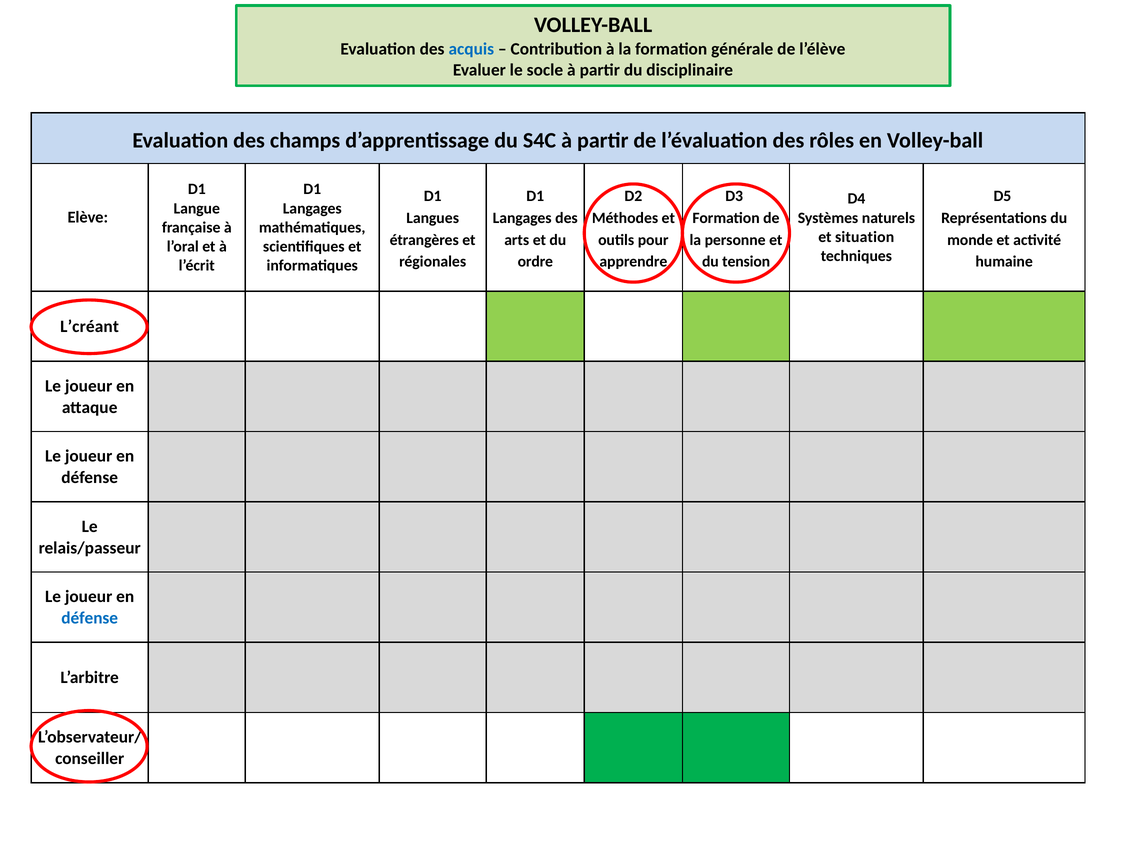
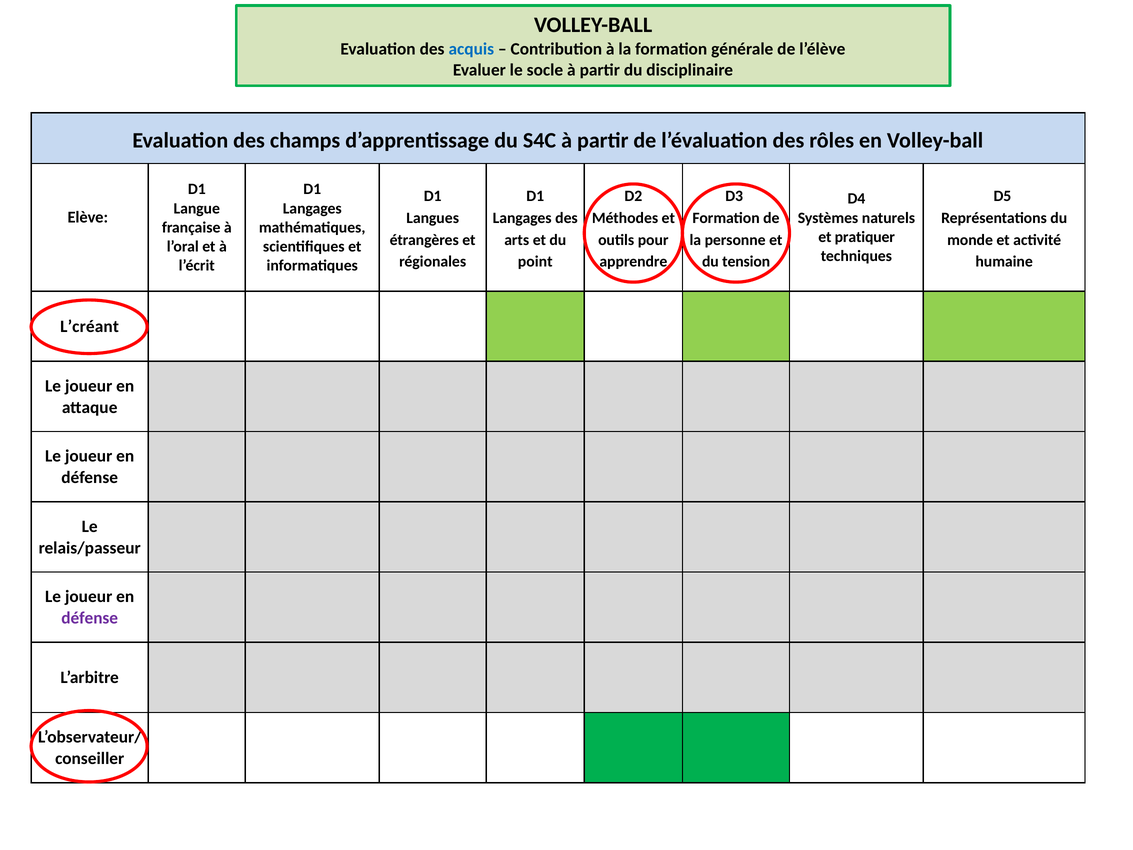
situation: situation -> pratiquer
ordre: ordre -> point
défense at (90, 618) colour: blue -> purple
